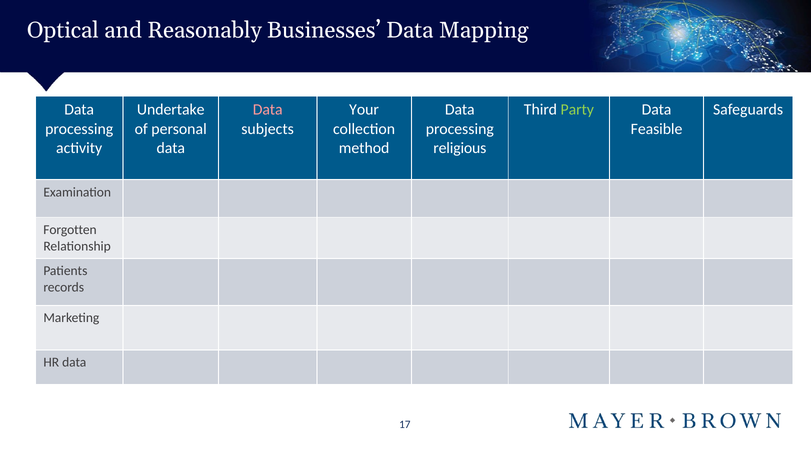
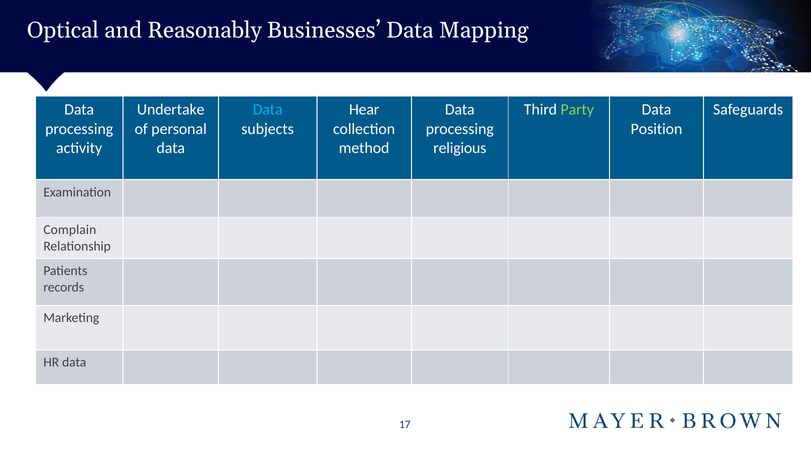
Data at (268, 110) colour: pink -> light blue
Your: Your -> Hear
Feasible: Feasible -> Position
Forgotten: Forgotten -> Complain
